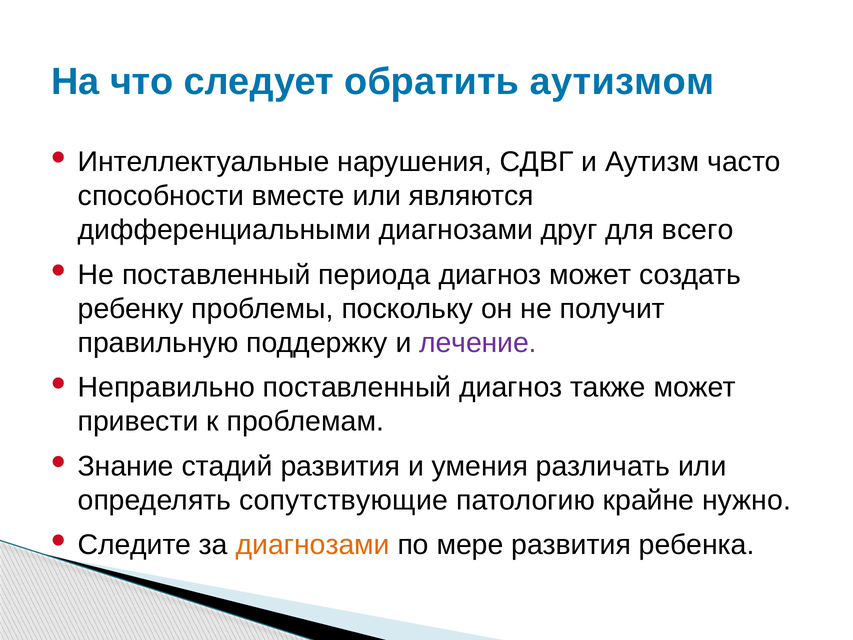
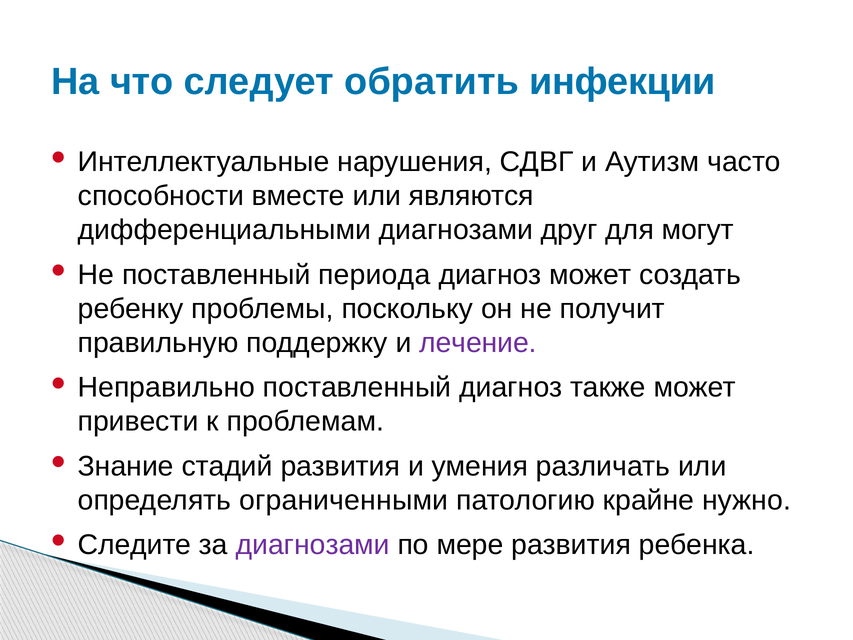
аутизмом: аутизмом -> инфекции
всего: всего -> могут
сопутствующие: сопутствующие -> ограниченными
диагнозами at (313, 545) colour: orange -> purple
